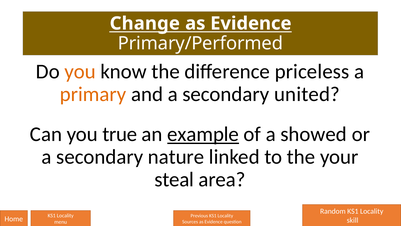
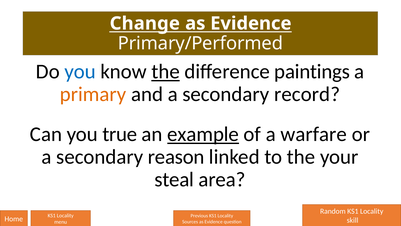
you at (80, 72) colour: orange -> blue
the at (166, 72) underline: none -> present
priceless: priceless -> paintings
united: united -> record
showed: showed -> warfare
nature: nature -> reason
